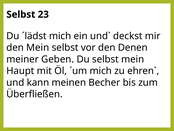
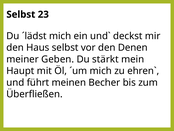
den Mein: Mein -> Haus
Du selbst: selbst -> stärkt
kann: kann -> führt
